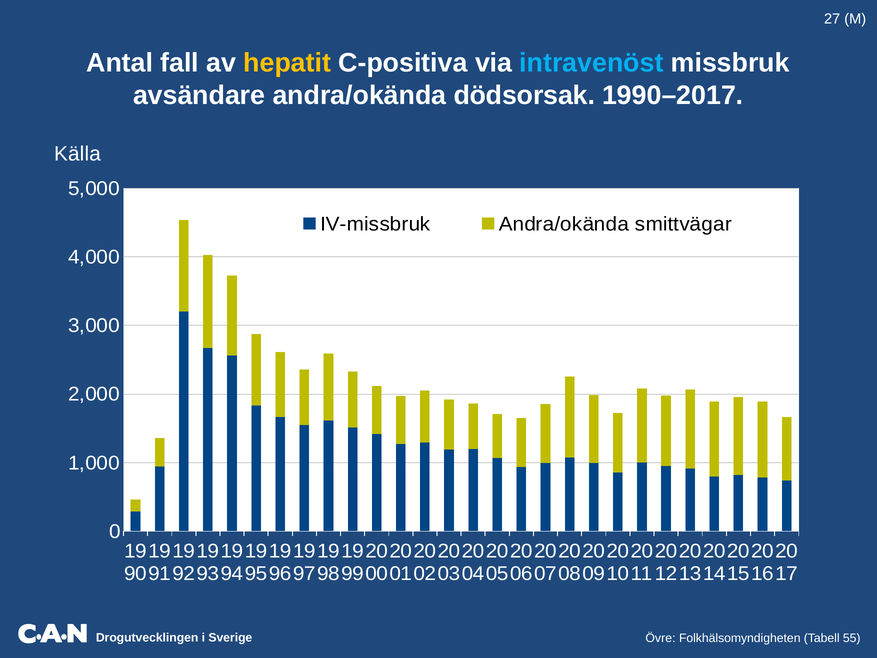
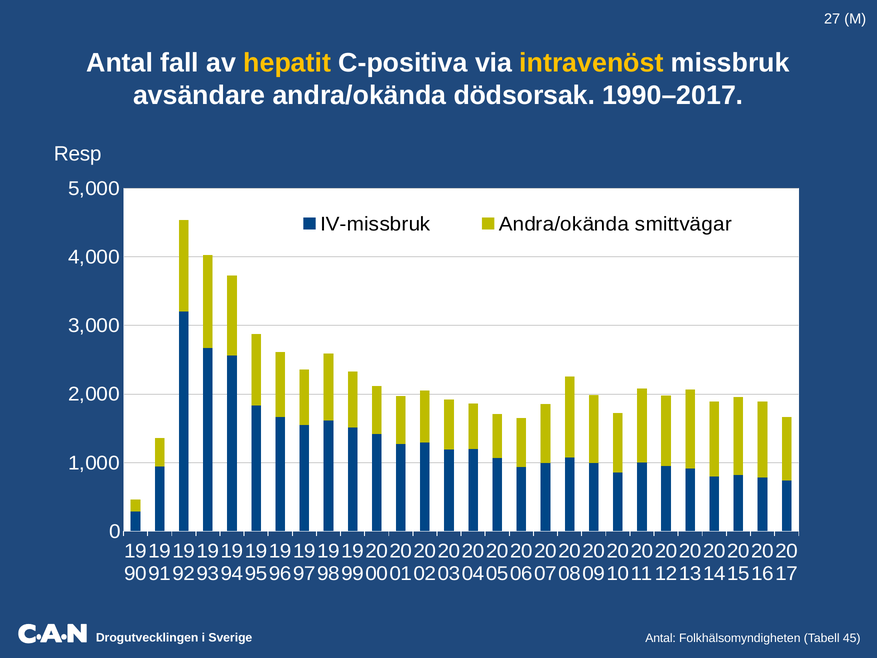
intravenöst colour: light blue -> yellow
Källa: Källa -> Resp
Övre at (660, 638): Övre -> Antal
55: 55 -> 45
